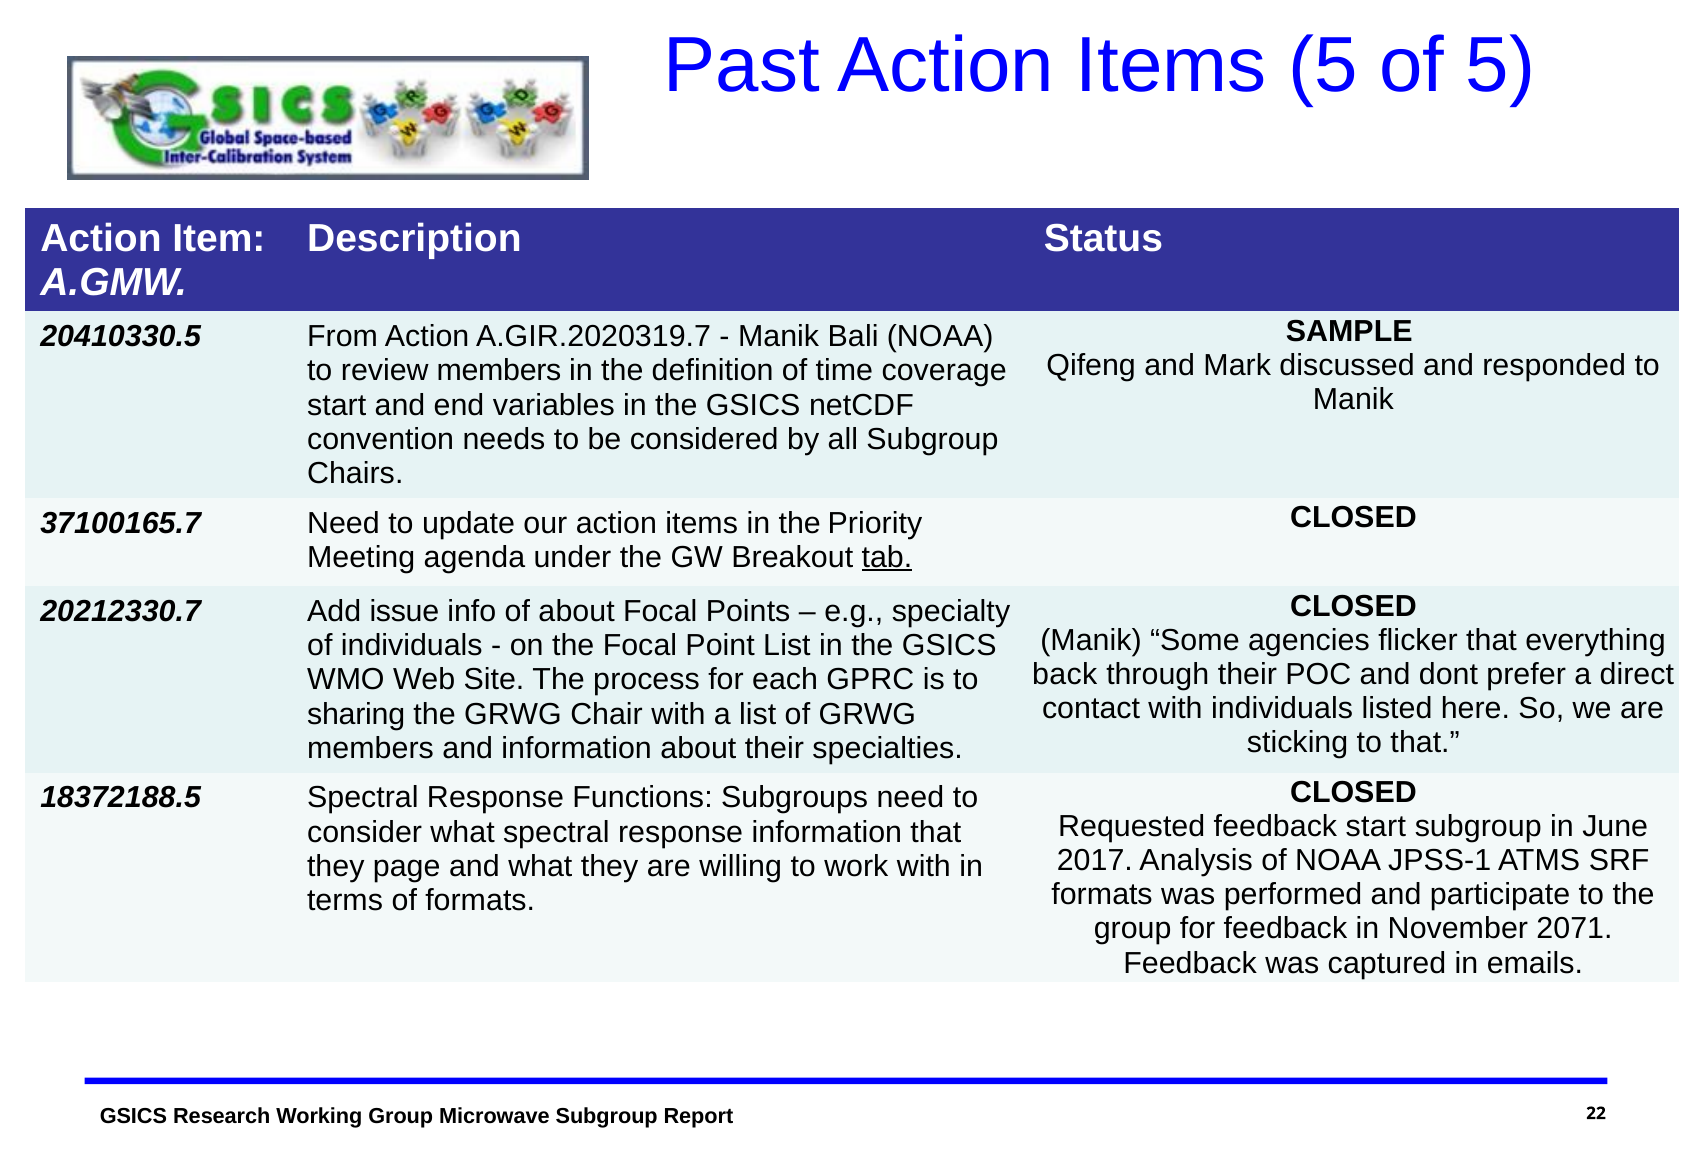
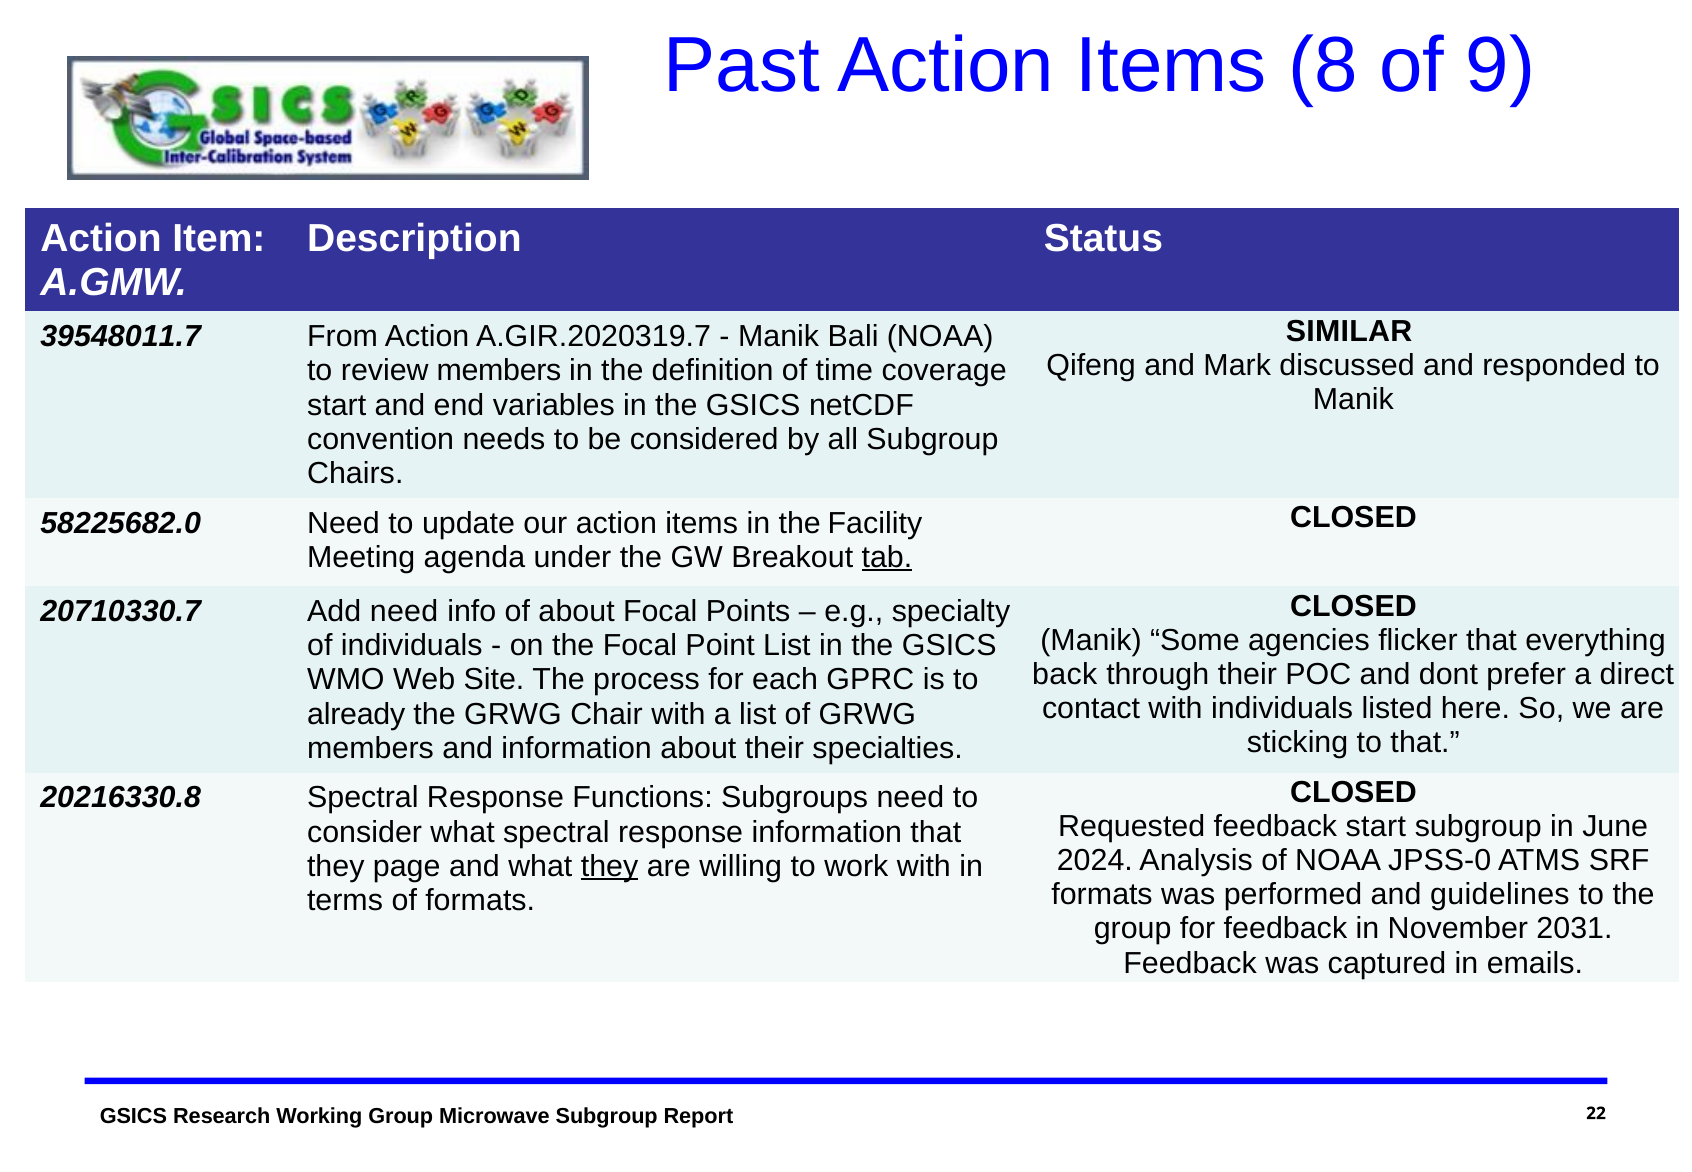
Items 5: 5 -> 8
of 5: 5 -> 9
SAMPLE: SAMPLE -> SIMILAR
20410330.5: 20410330.5 -> 39548011.7
37100165.7: 37100165.7 -> 58225682.0
Priority: Priority -> Facility
20212330.7: 20212330.7 -> 20710330.7
Add issue: issue -> need
sharing: sharing -> already
18372188.5: 18372188.5 -> 20216330.8
2017: 2017 -> 2024
JPSS-1: JPSS-1 -> JPSS-0
they at (610, 866) underline: none -> present
participate: participate -> guidelines
2071: 2071 -> 2031
